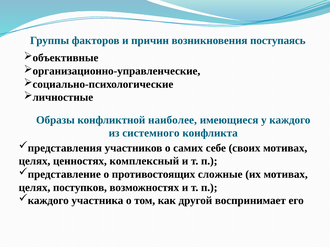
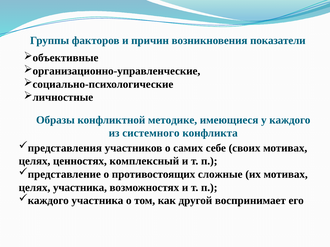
поступаясь: поступаясь -> показатели
наиболее: наиболее -> методике
целях поступков: поступков -> участника
